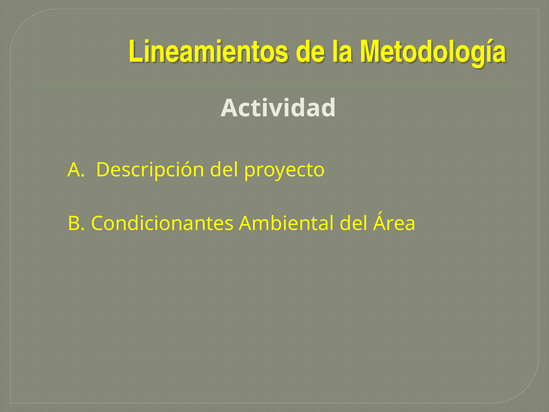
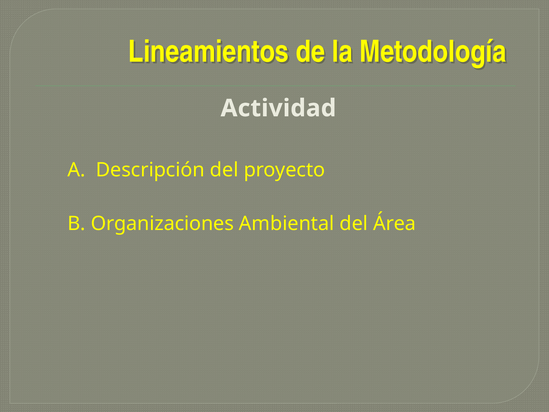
Condicionantes: Condicionantes -> Organizaciones
